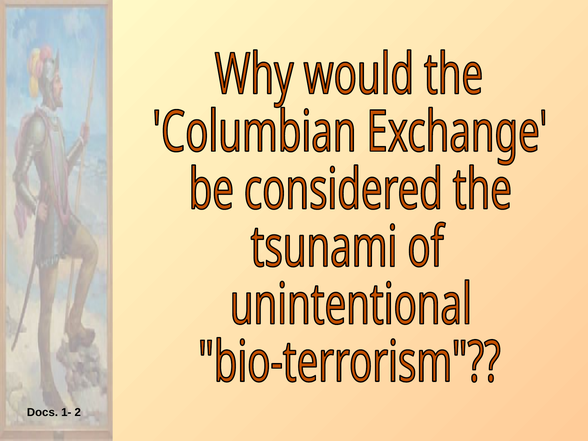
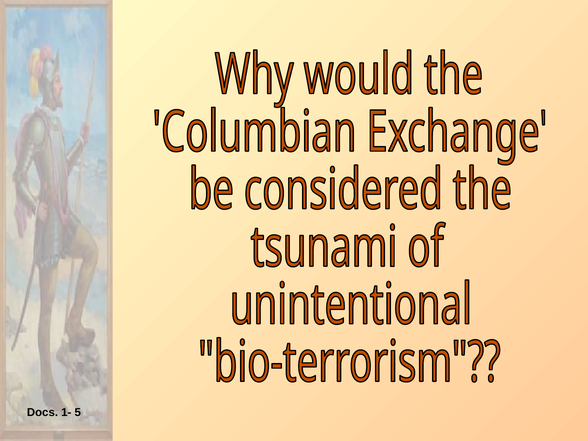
2: 2 -> 5
